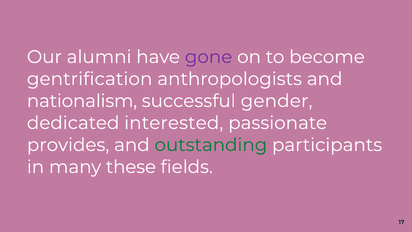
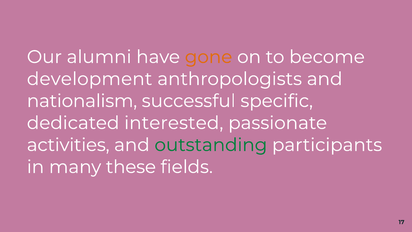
gone colour: purple -> orange
gentrification: gentrification -> development
gender: gender -> specific
provides: provides -> activities
